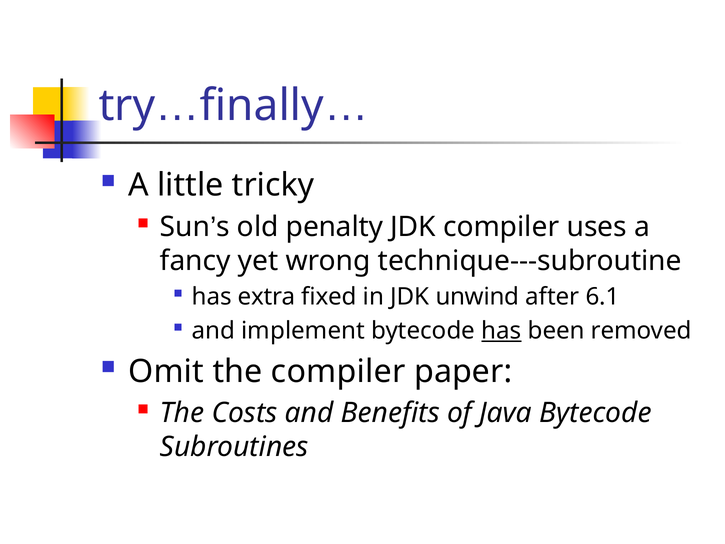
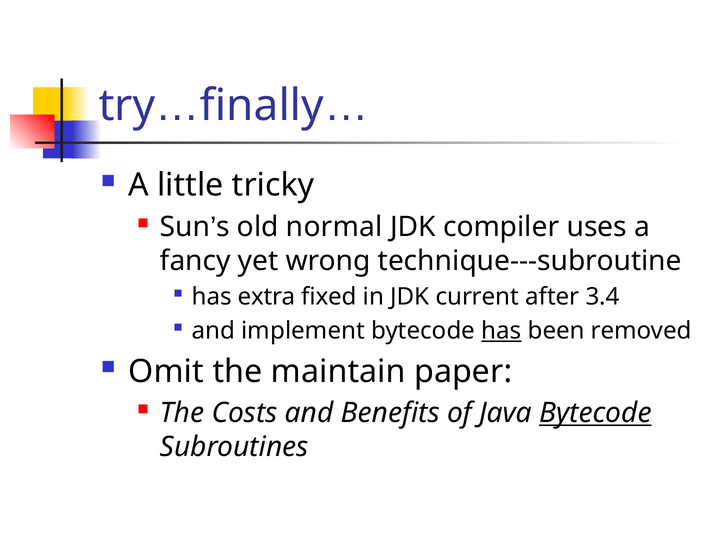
penalty: penalty -> normal
unwind: unwind -> current
6.1: 6.1 -> 3.4
the compiler: compiler -> maintain
Bytecode at (595, 413) underline: none -> present
